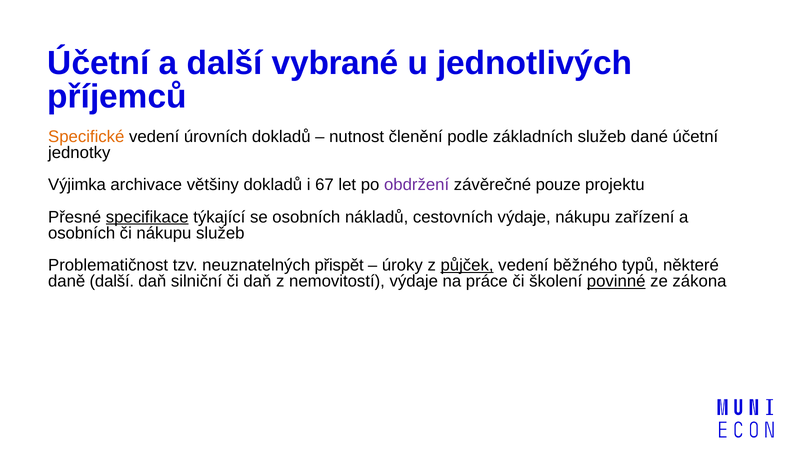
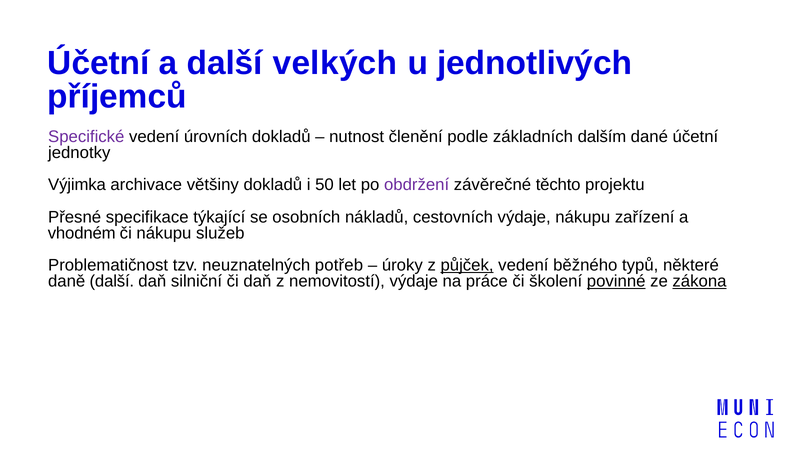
vybrané: vybrané -> velkých
Specifické colour: orange -> purple
základních služeb: služeb -> dalším
67: 67 -> 50
pouze: pouze -> těchto
specifikace underline: present -> none
osobních at (82, 233): osobních -> vhodném
přispět: přispět -> potřeb
zákona underline: none -> present
